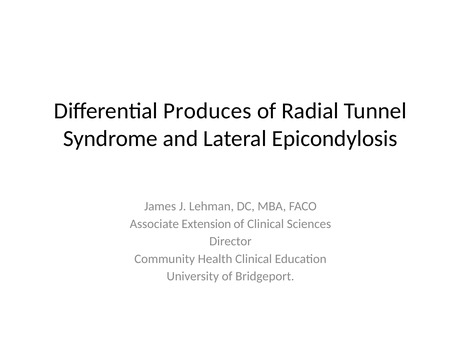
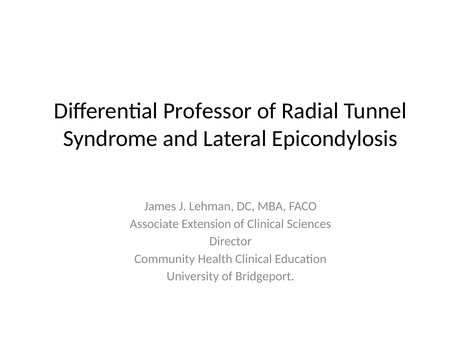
Produces: Produces -> Professor
